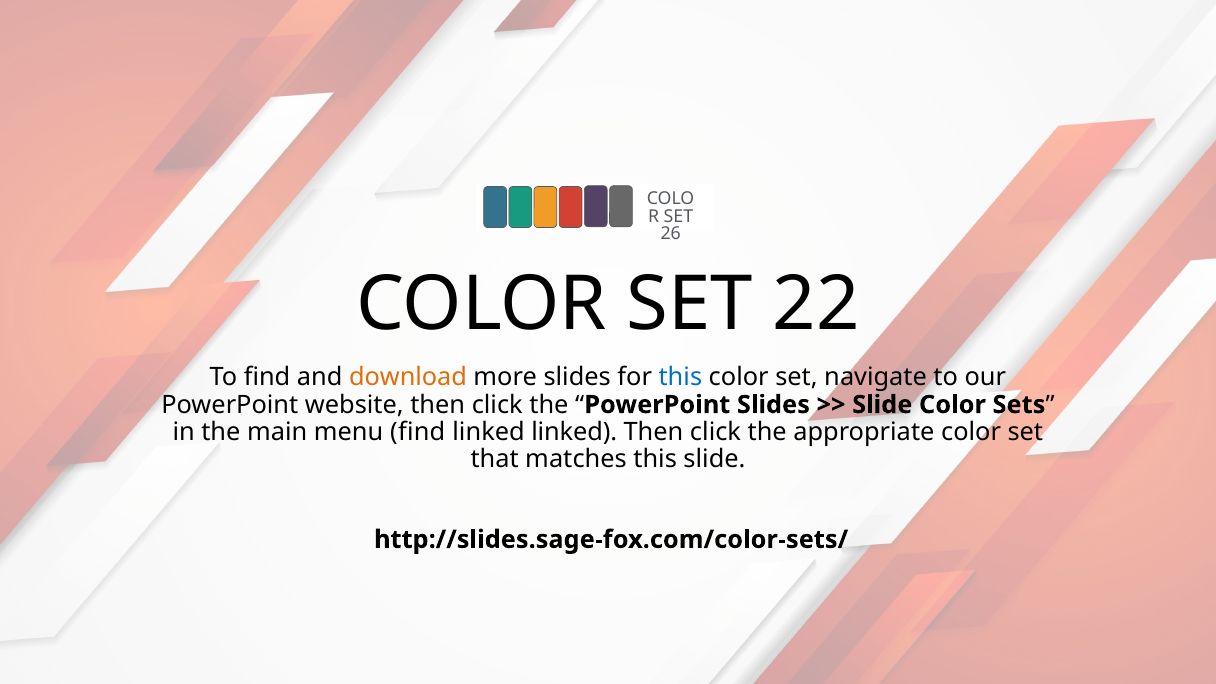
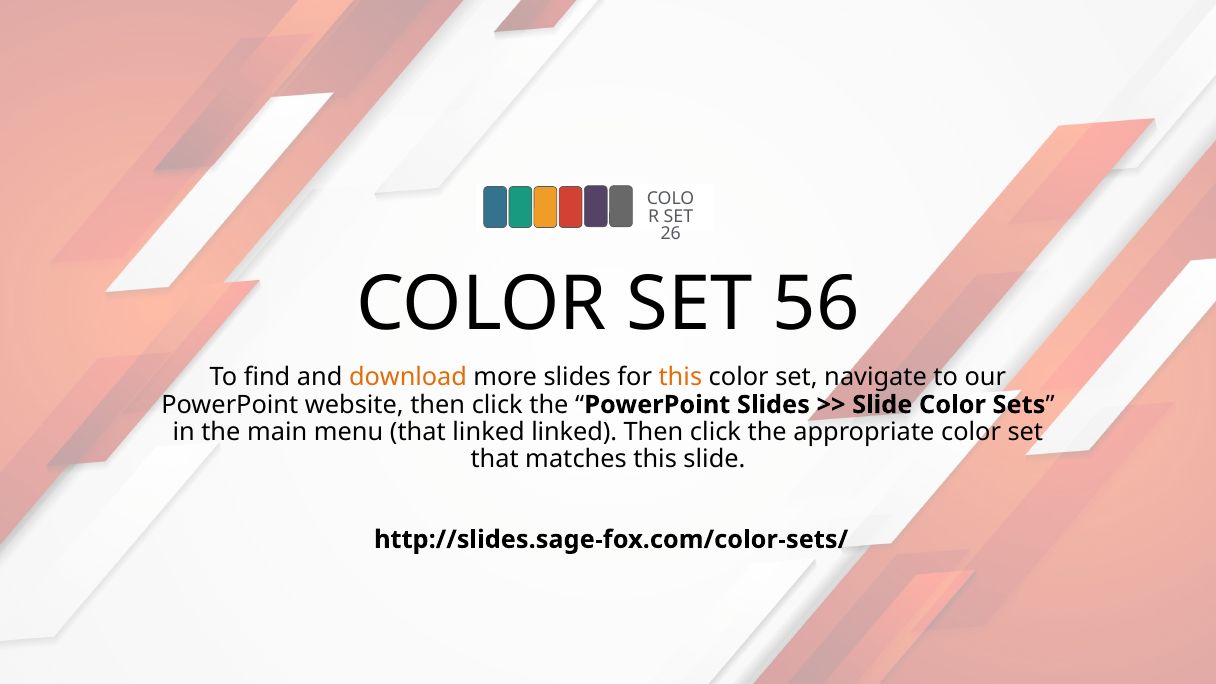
22: 22 -> 56
this at (680, 377) colour: blue -> orange
menu find: find -> that
